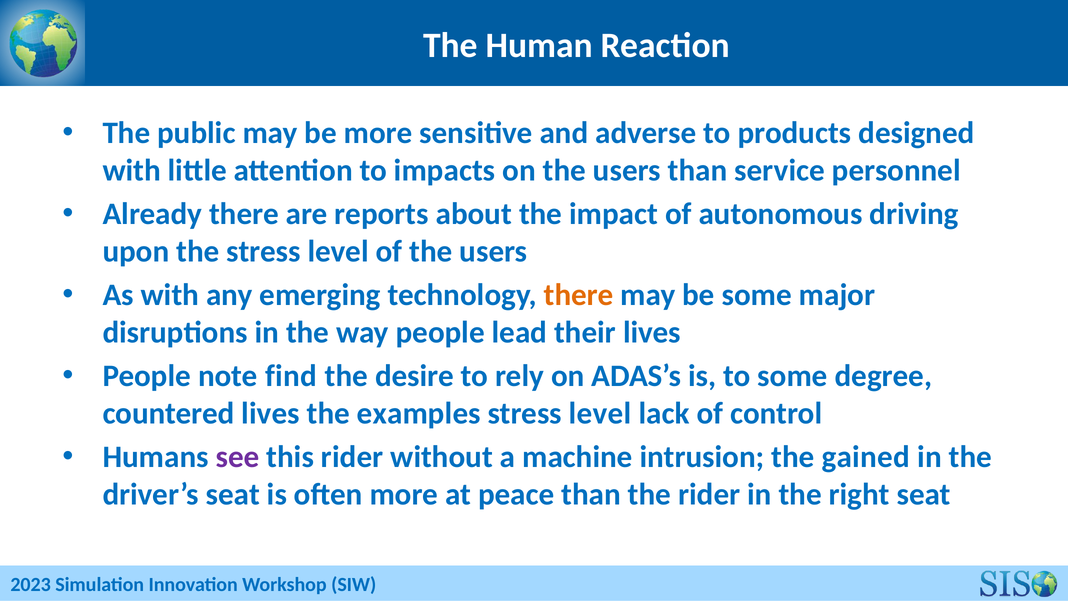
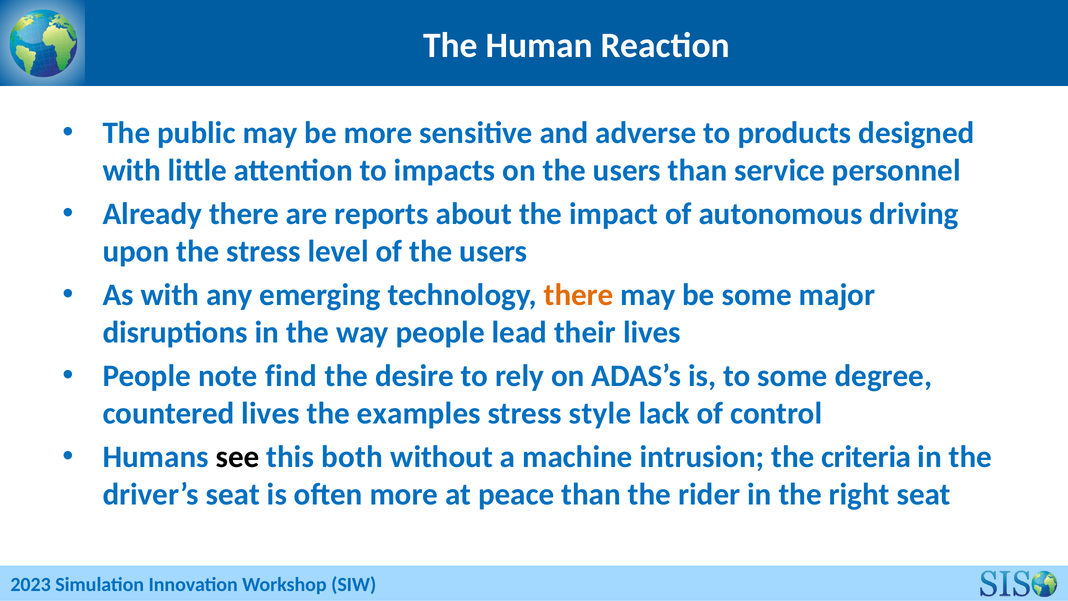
level at (600, 413): level -> style
see colour: purple -> black
this rider: rider -> both
gained: gained -> criteria
